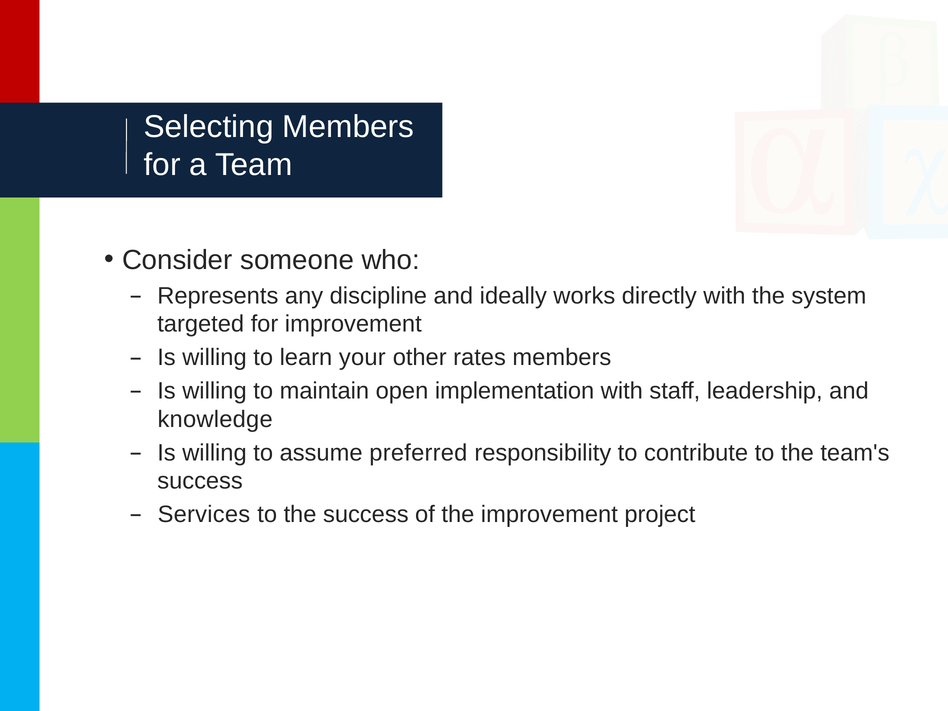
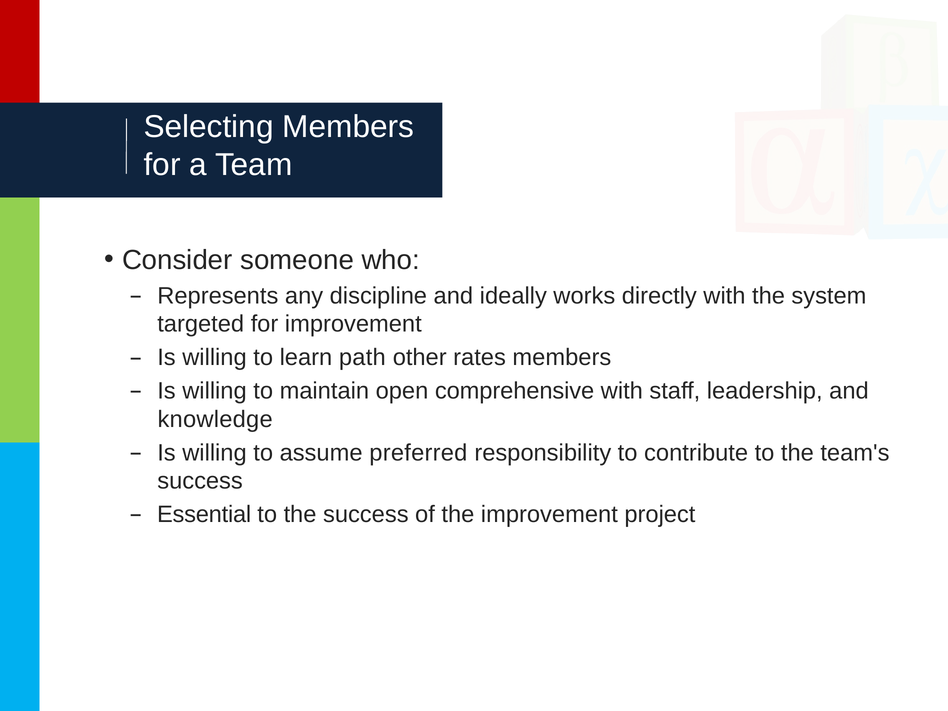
your: your -> path
implementation: implementation -> comprehensive
Services: Services -> Essential
